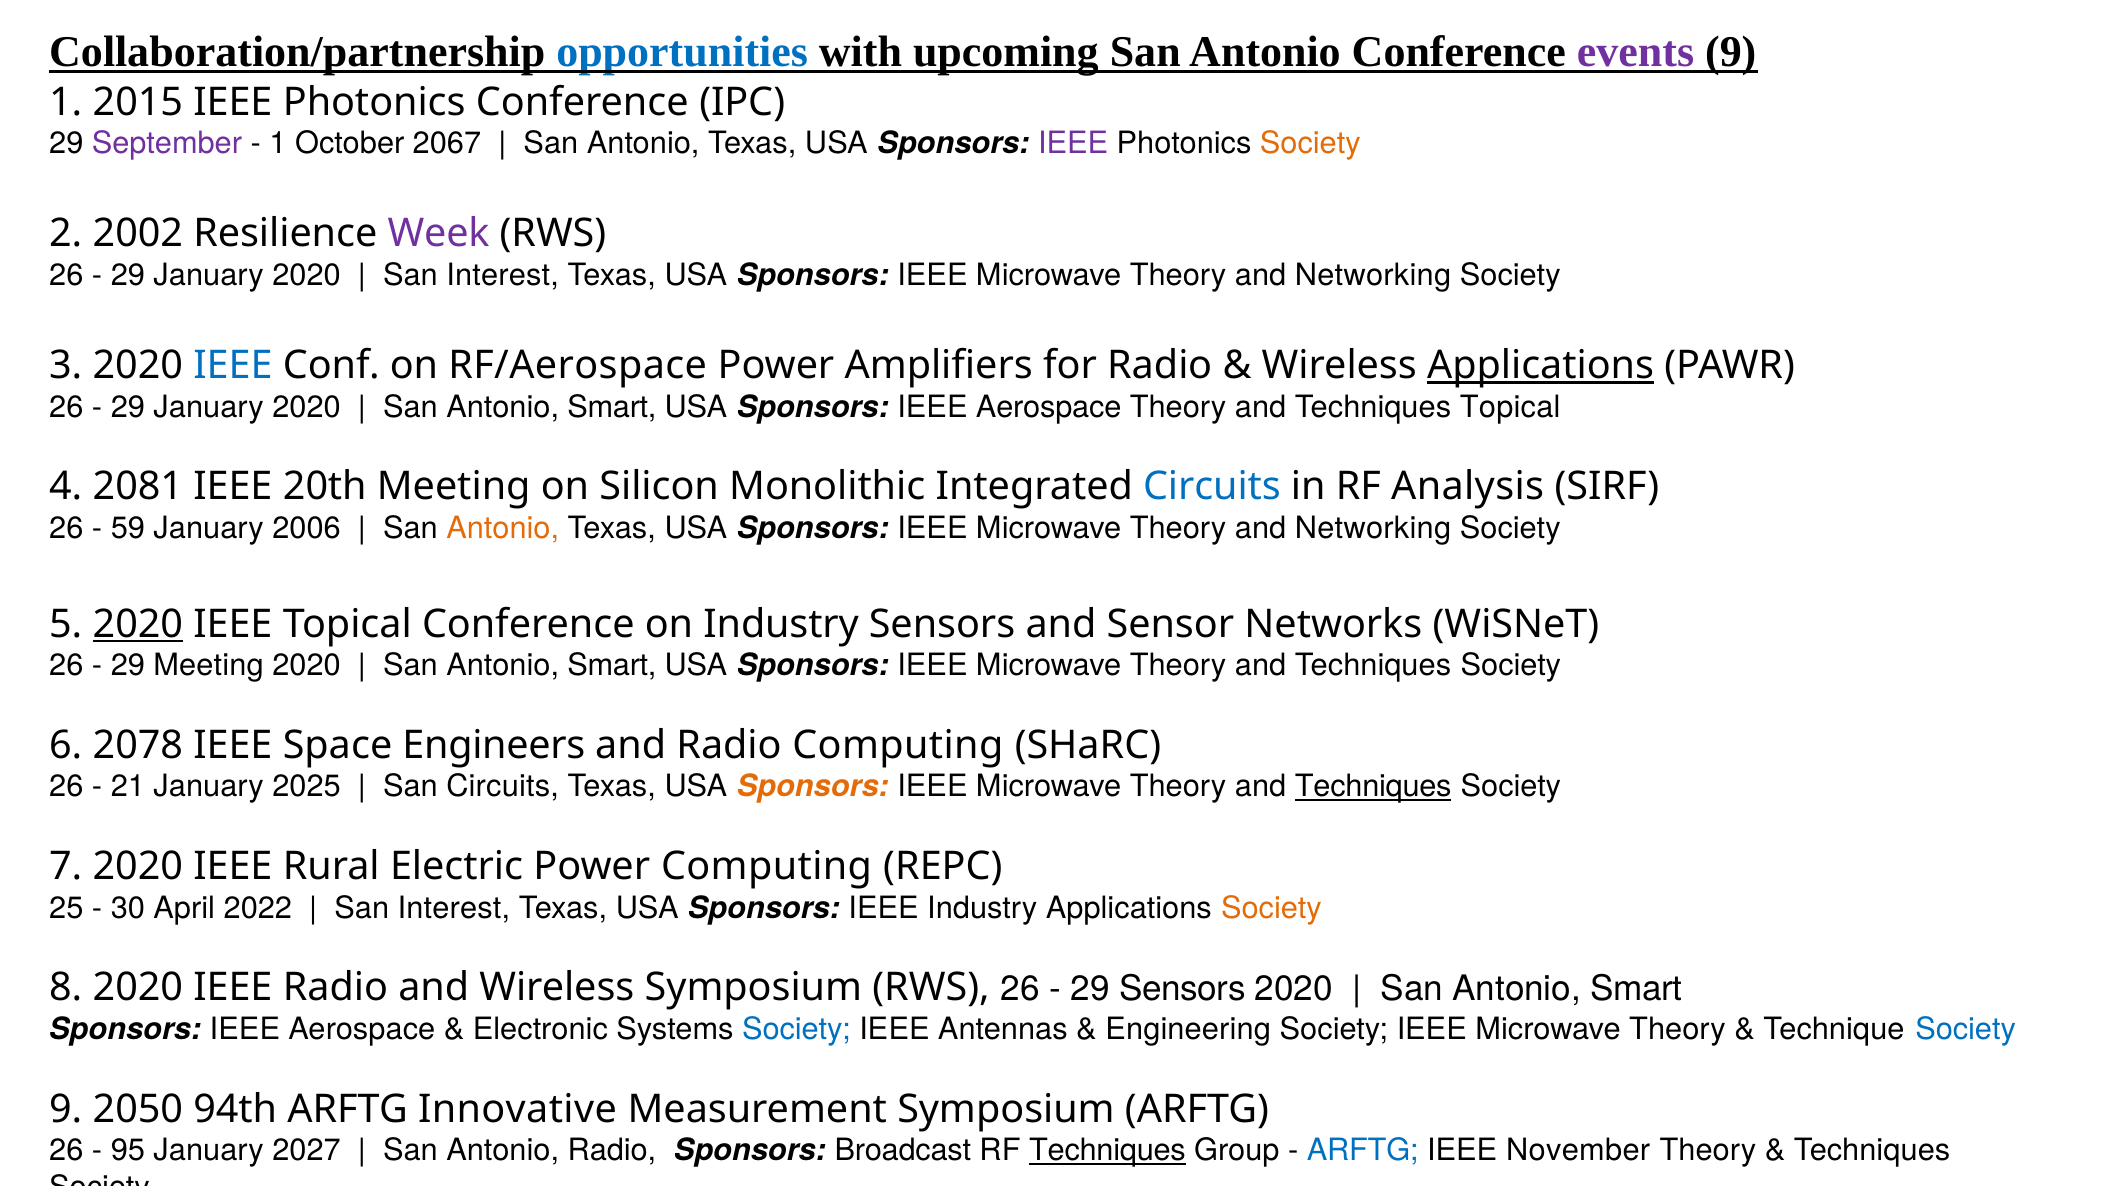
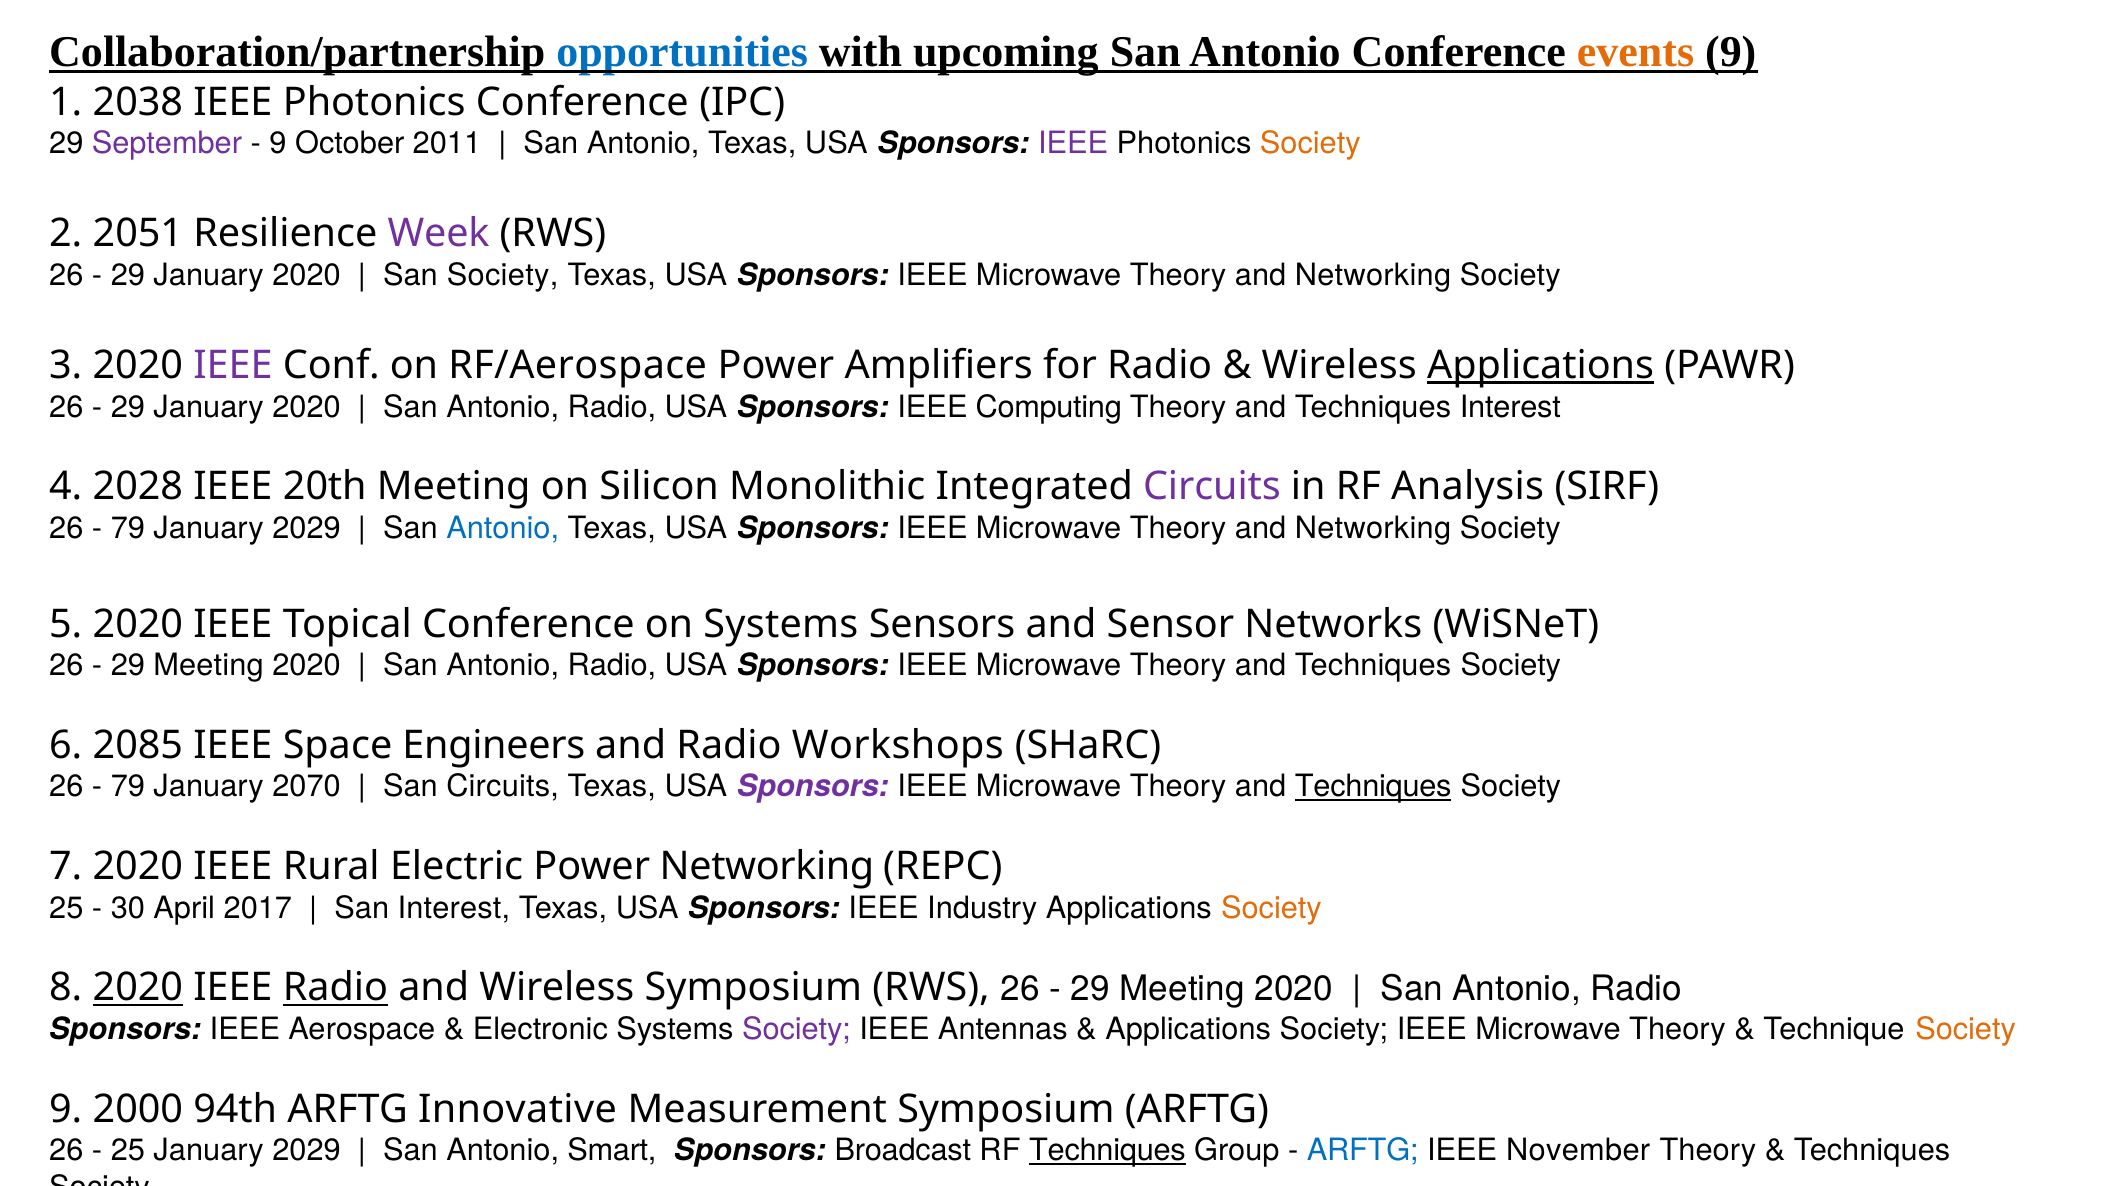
events colour: purple -> orange
2015: 2015 -> 2038
1 at (278, 144): 1 -> 9
2067: 2067 -> 2011
2002: 2002 -> 2051
Interest at (503, 275): Interest -> Society
IEEE at (233, 366) colour: blue -> purple
Smart at (612, 407): Smart -> Radio
USA Sponsors IEEE Aerospace: Aerospace -> Computing
Techniques Topical: Topical -> Interest
2081: 2081 -> 2028
Circuits at (1212, 487) colour: blue -> purple
59 at (128, 529): 59 -> 79
2006 at (307, 529): 2006 -> 2029
Antonio at (503, 529) colour: orange -> blue
2020 at (138, 624) underline: present -> none
on Industry: Industry -> Systems
Smart at (612, 666): Smart -> Radio
2078: 2078 -> 2085
Radio Computing: Computing -> Workshops
21 at (128, 787): 21 -> 79
2025: 2025 -> 2070
Sponsors at (813, 787) colour: orange -> purple
Power Computing: Computing -> Networking
2022: 2022 -> 2017
2020 at (138, 988) underline: none -> present
Radio at (335, 988) underline: none -> present
Sensors at (1183, 990): Sensors -> Meeting
Smart at (1636, 990): Smart -> Radio
Society at (796, 1030) colour: blue -> purple
Engineering at (1188, 1030): Engineering -> Applications
Society at (1966, 1030) colour: blue -> orange
2050: 2050 -> 2000
95 at (128, 1151): 95 -> 25
2027 at (307, 1151): 2027 -> 2029
Antonio Radio: Radio -> Smart
